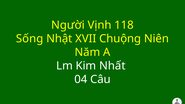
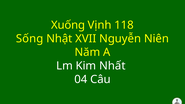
Người: Người -> Xuống
Chuộng: Chuộng -> Nguyễn
